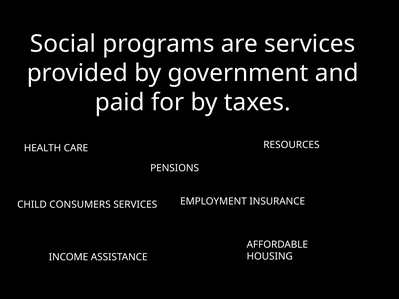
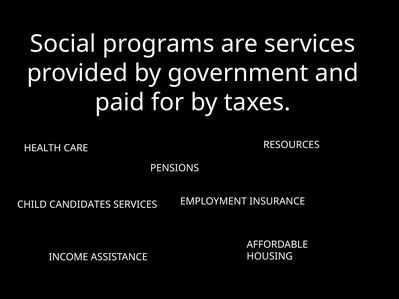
CONSUMERS: CONSUMERS -> CANDIDATES
